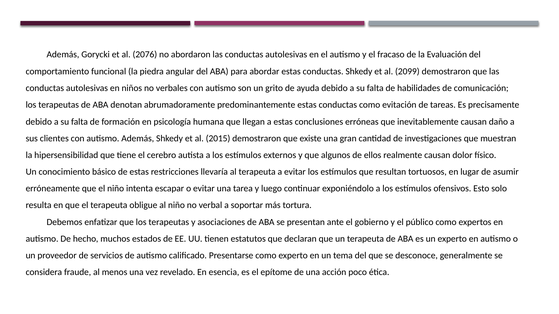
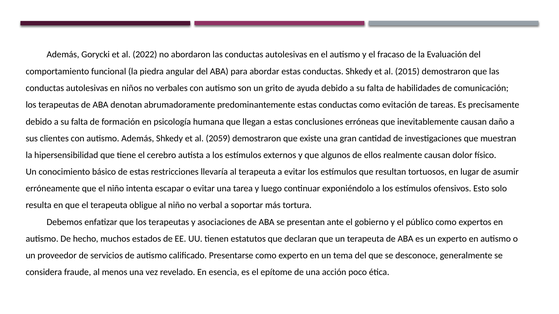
2076: 2076 -> 2022
2099: 2099 -> 2015
2015: 2015 -> 2059
